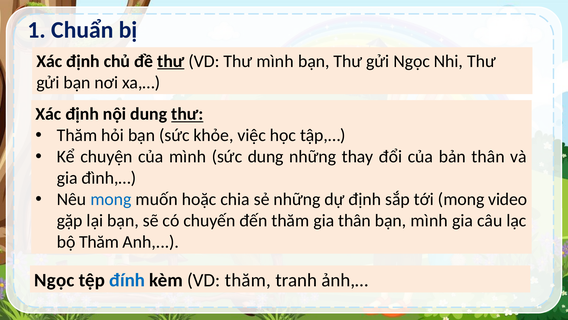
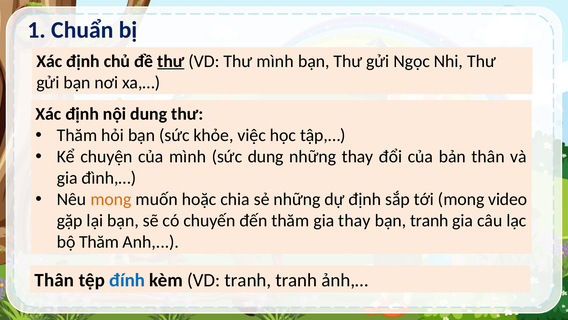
thư at (187, 114) underline: present -> none
mong at (111, 199) colour: blue -> orange
gia thân: thân -> thay
bạn mình: mình -> tranh
Ngọc at (54, 280): Ngọc -> Thân
VD thăm: thăm -> tranh
